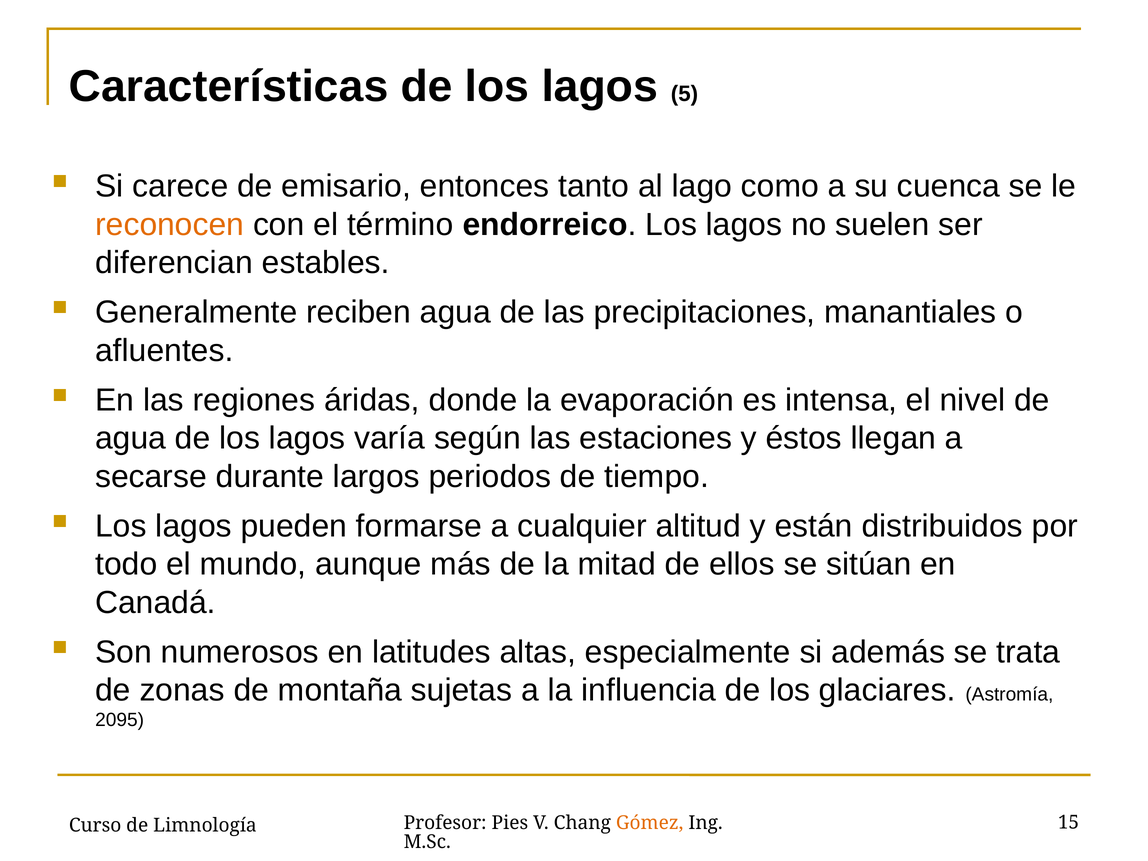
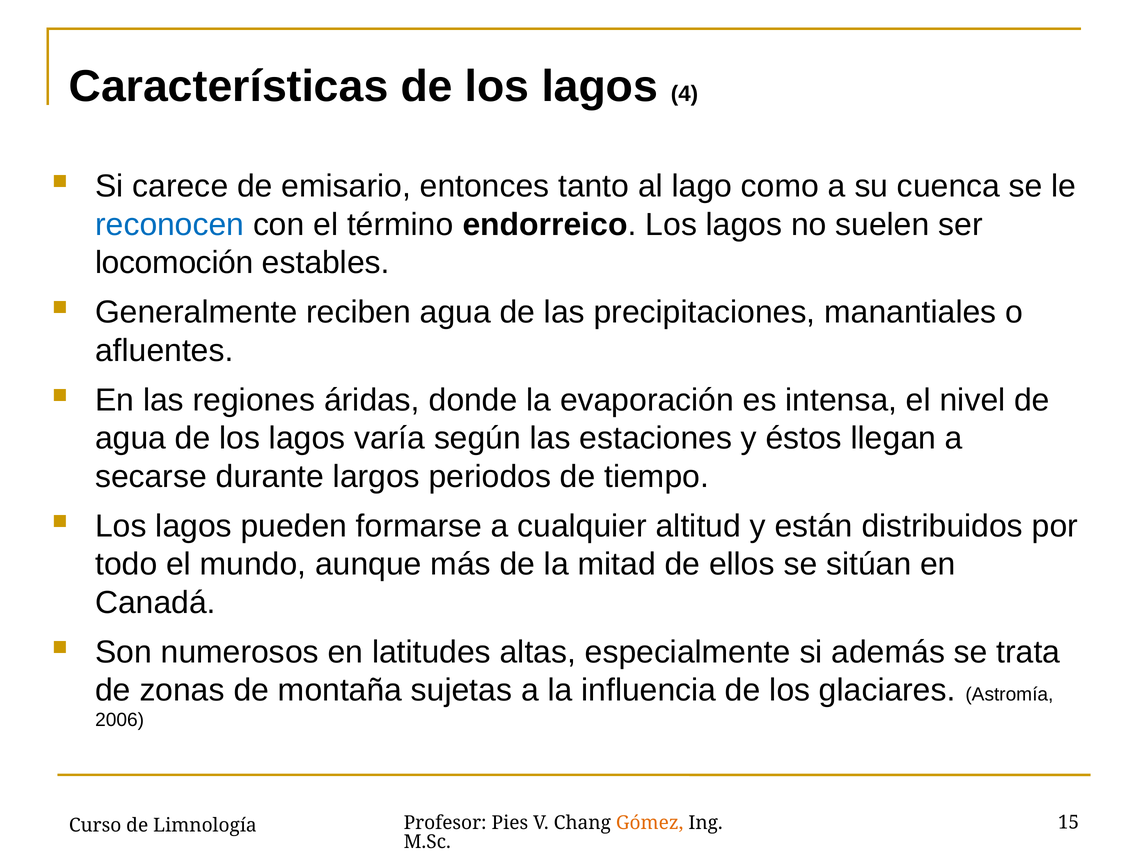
5: 5 -> 4
reconocen colour: orange -> blue
diferencian: diferencian -> locomoción
2095: 2095 -> 2006
